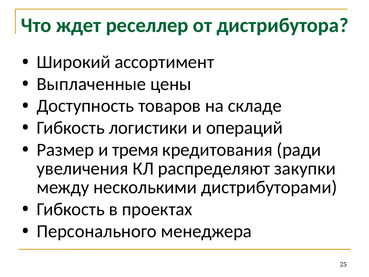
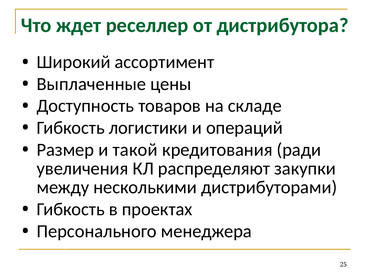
тремя: тремя -> такой
